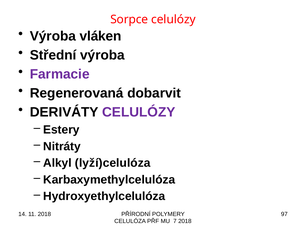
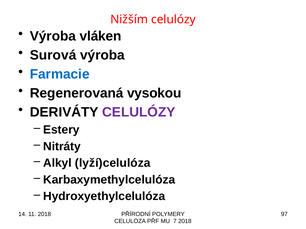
Sorpce: Sorpce -> Nižším
Střední: Střední -> Surová
Farmacie colour: purple -> blue
dobarvit: dobarvit -> vysokou
